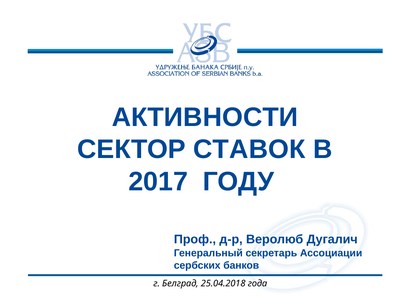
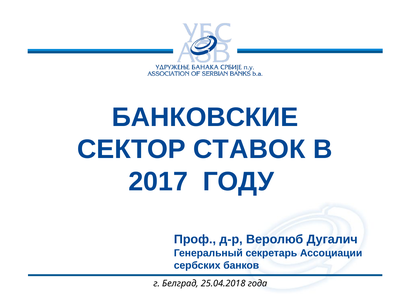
АКТИВНОСТИ: АКТИВНОСТИ -> БАНКОВСКИЕ
